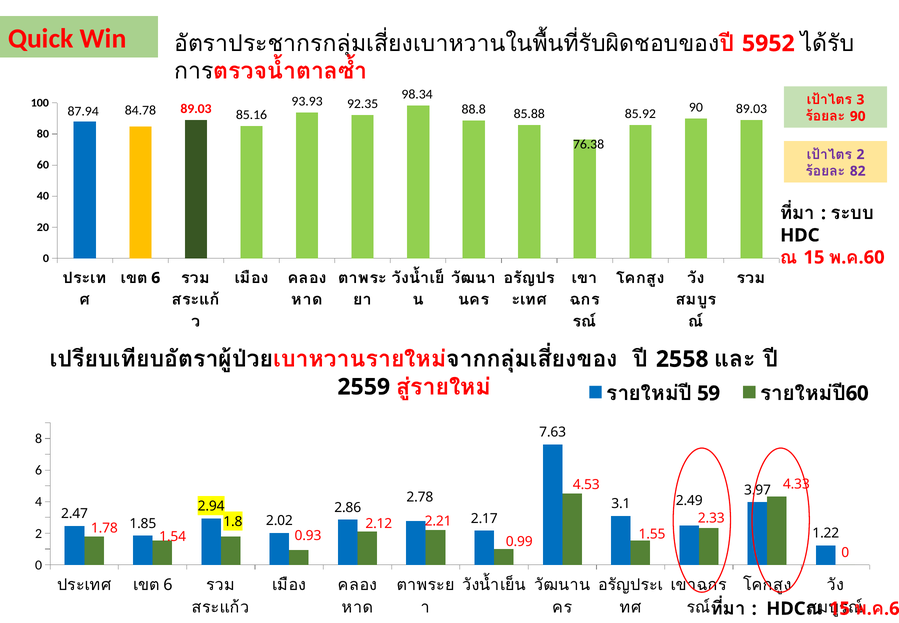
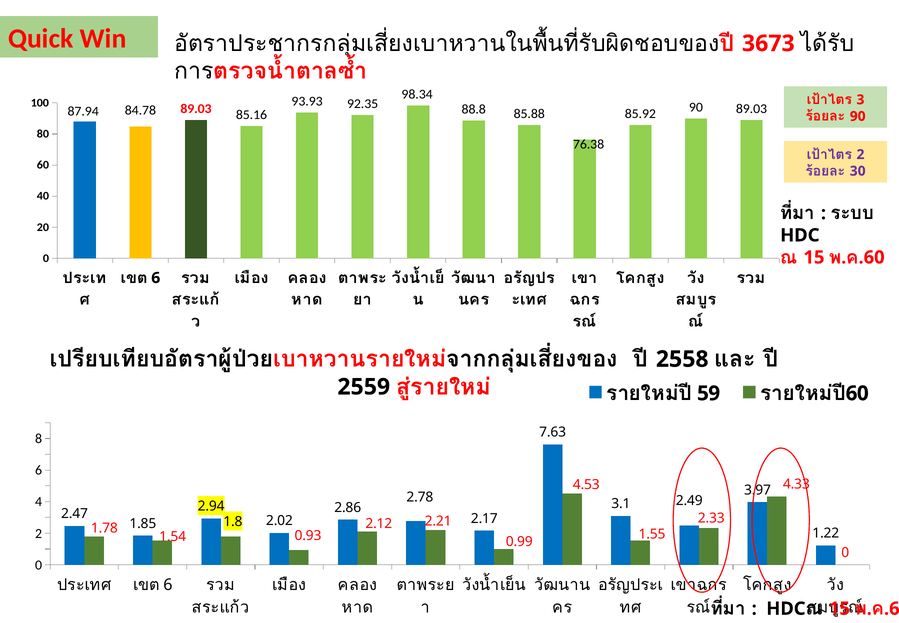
5952: 5952 -> 3673
82: 82 -> 30
